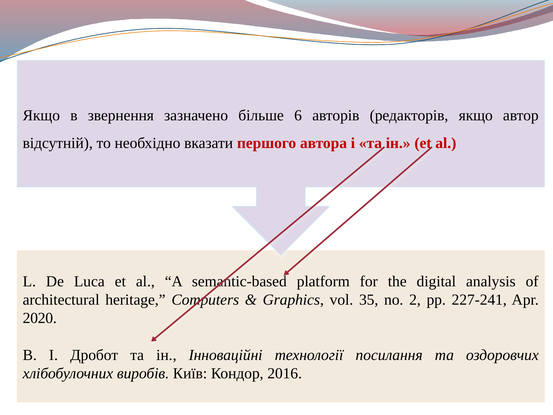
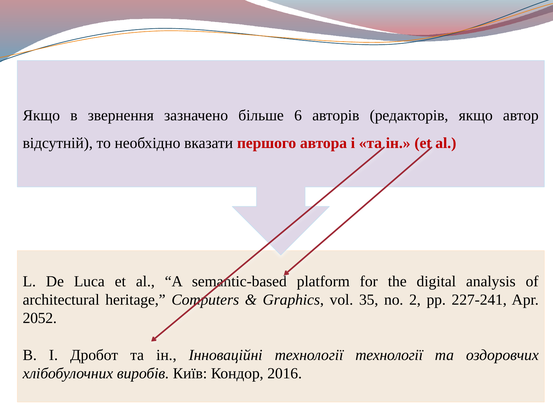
2020: 2020 -> 2052
технології посилання: посилання -> технології
